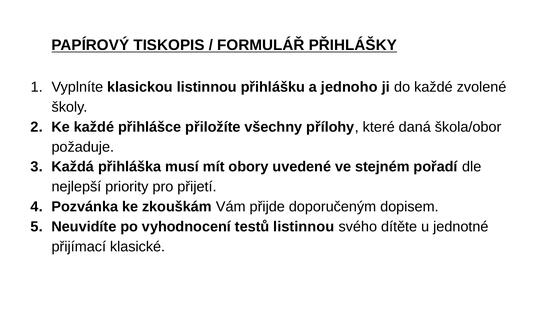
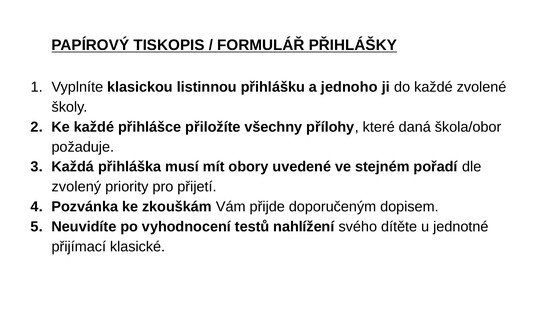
nejlepší: nejlepší -> zvolený
testů listinnou: listinnou -> nahlížení
